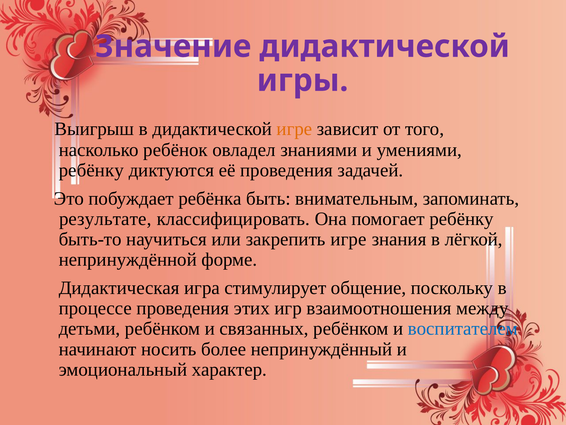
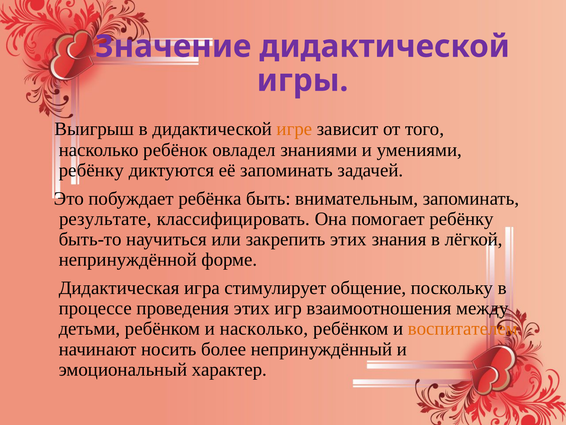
её проведения: проведения -> запоминать
закрепить игре: игре -> этих
и связанных: связанных -> насколько
воспитателем colour: blue -> orange
